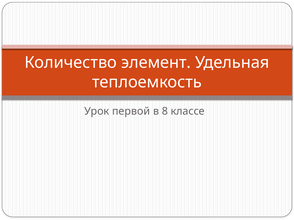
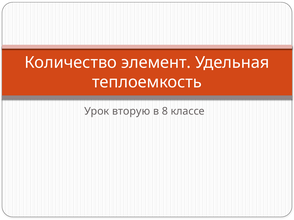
первой: первой -> вторую
